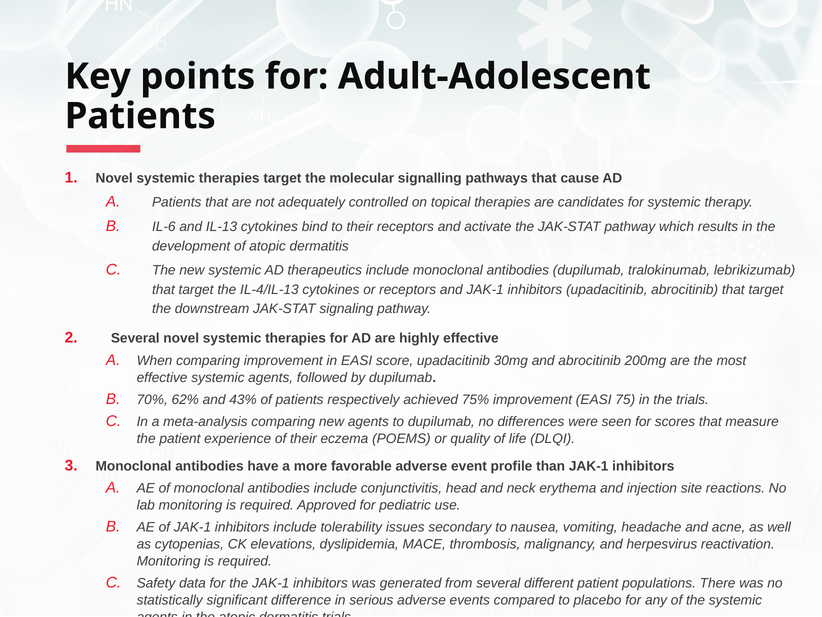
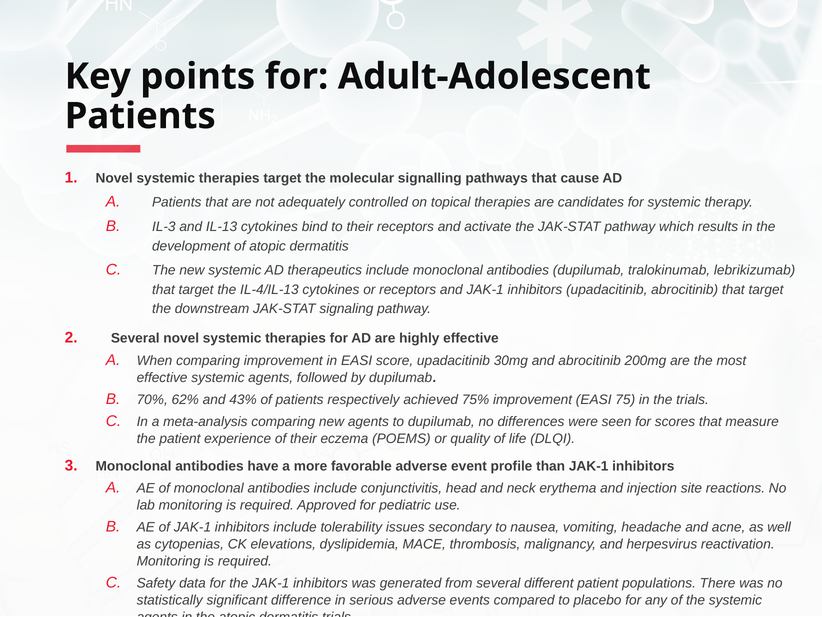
IL-6: IL-6 -> IL-3
